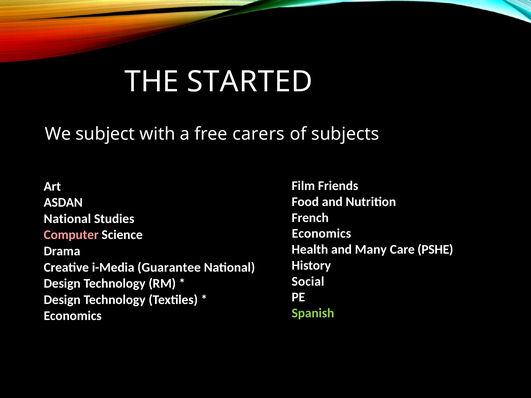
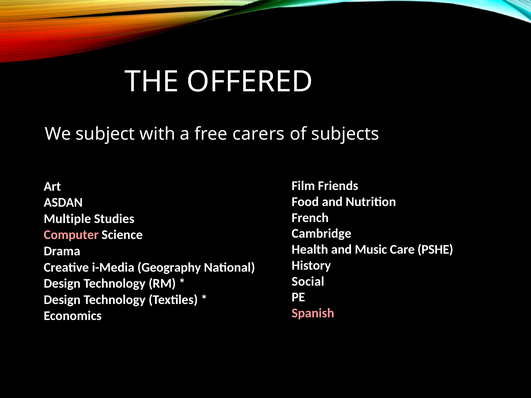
STARTED: STARTED -> OFFERED
National at (67, 219): National -> Multiple
Economics at (321, 234): Economics -> Cambridge
Many: Many -> Music
Guarantee: Guarantee -> Geography
Spanish colour: light green -> pink
